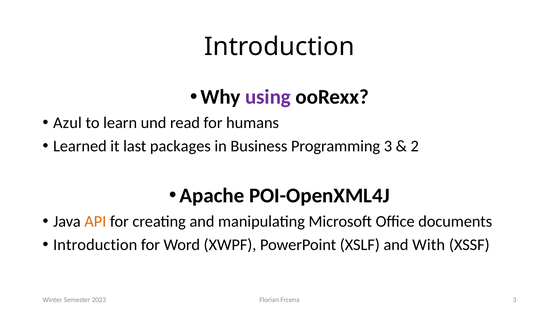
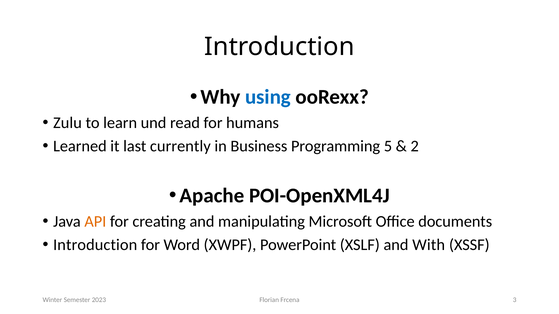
using colour: purple -> blue
Azul: Azul -> Zulu
packages: packages -> currently
Programming 3: 3 -> 5
